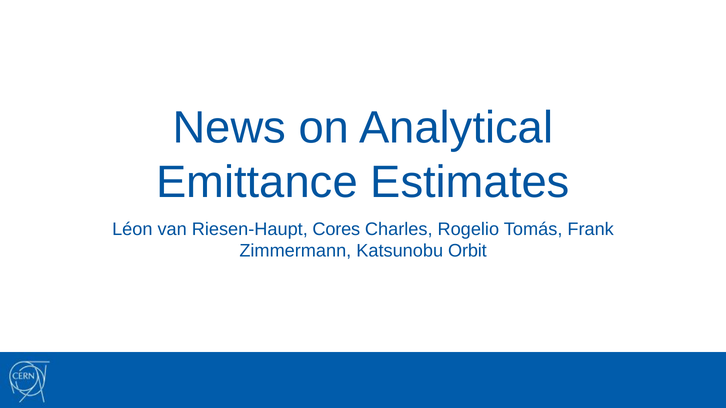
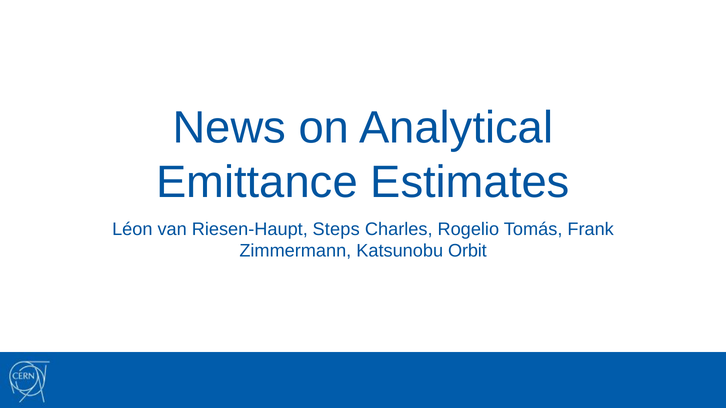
Cores: Cores -> Steps
